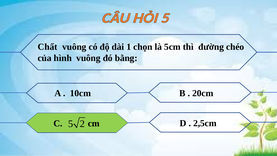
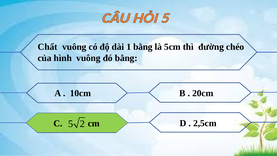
1 chọn: chọn -> bằng
